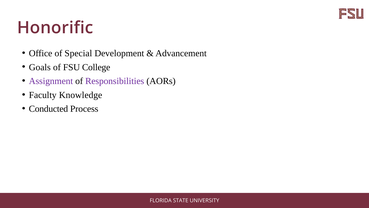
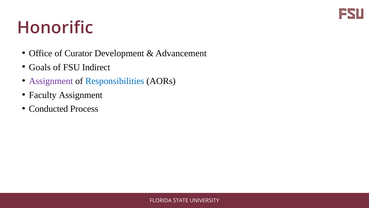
Special: Special -> Curator
College: College -> Indirect
Responsibilities colour: purple -> blue
Faculty Knowledge: Knowledge -> Assignment
